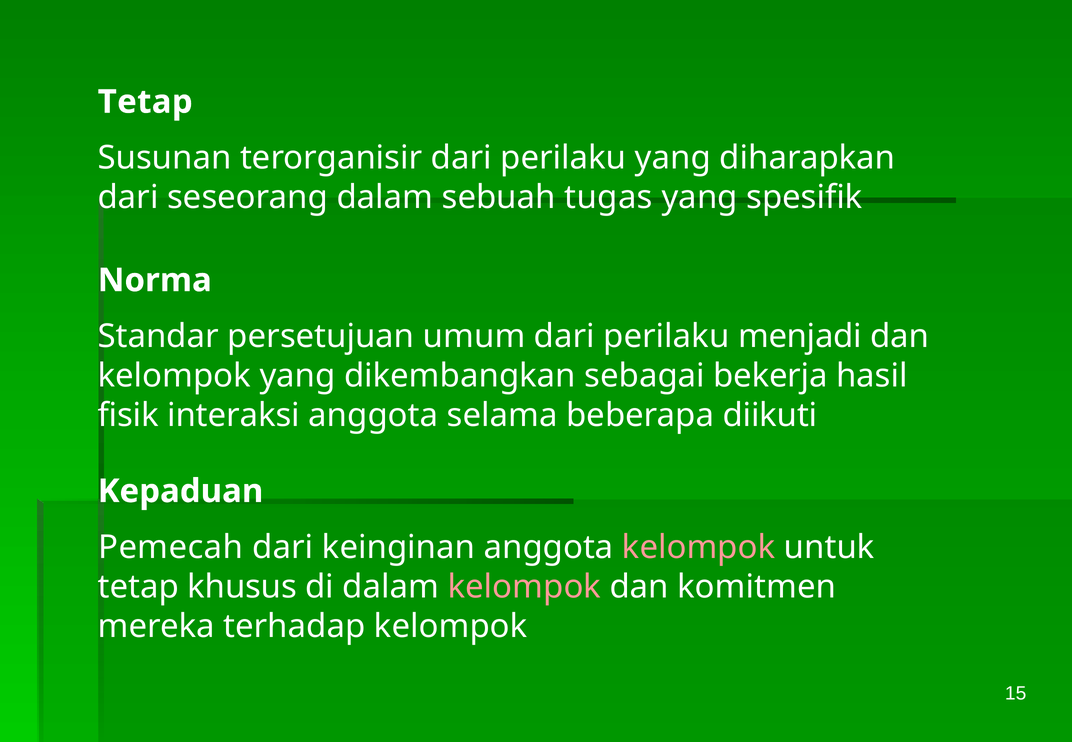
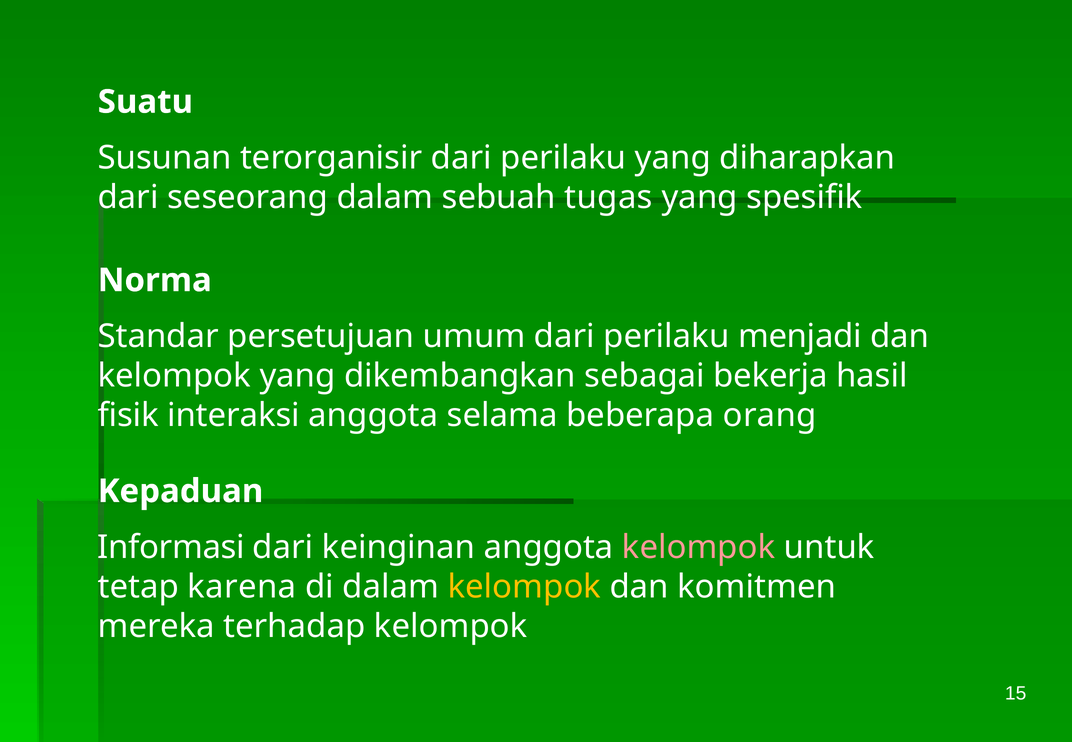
Tetap at (145, 102): Tetap -> Suatu
diikuti: diikuti -> orang
Pemecah: Pemecah -> Informasi
khusus: khusus -> karena
kelompok at (524, 587) colour: pink -> yellow
